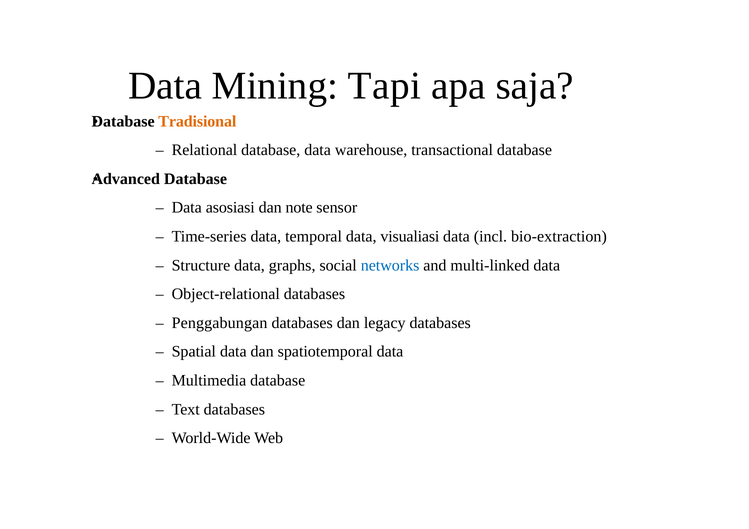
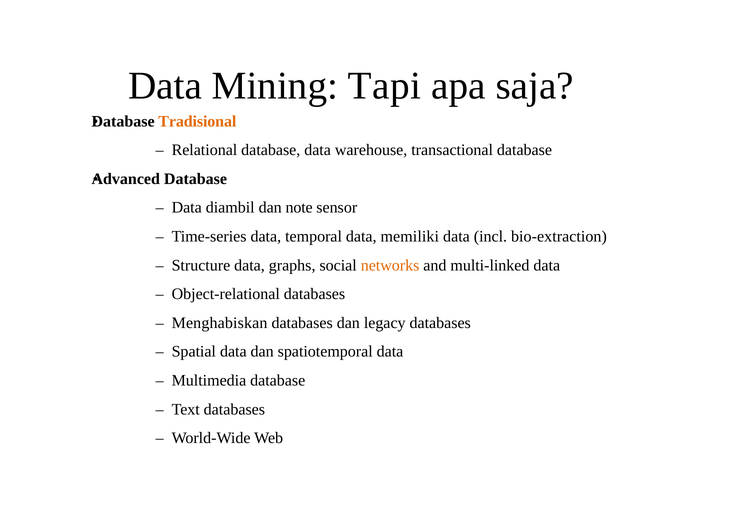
asosiasi: asosiasi -> diambil
visualiasi: visualiasi -> memiliki
networks colour: blue -> orange
Penggabungan: Penggabungan -> Menghabiskan
